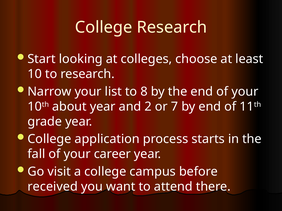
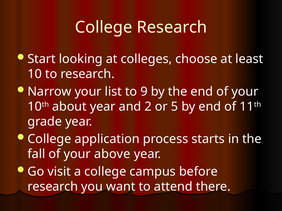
8: 8 -> 9
7: 7 -> 5
career: career -> above
received at (53, 187): received -> research
